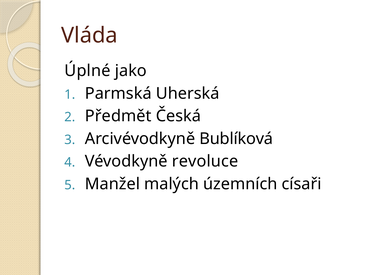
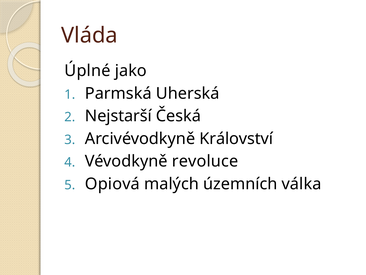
Předmět: Předmět -> Nejstarší
Bublíková: Bublíková -> Království
Manžel: Manžel -> Opiová
císaři: císaři -> válka
